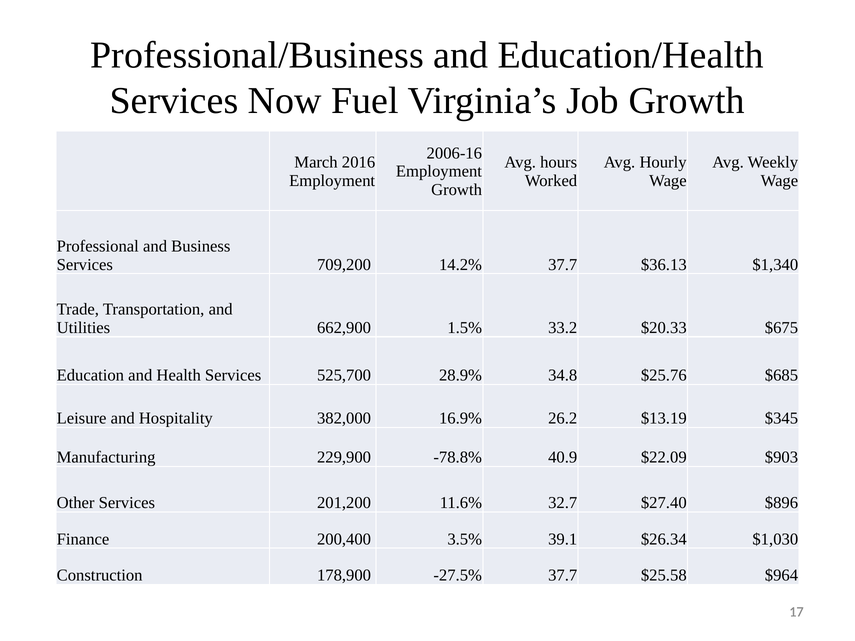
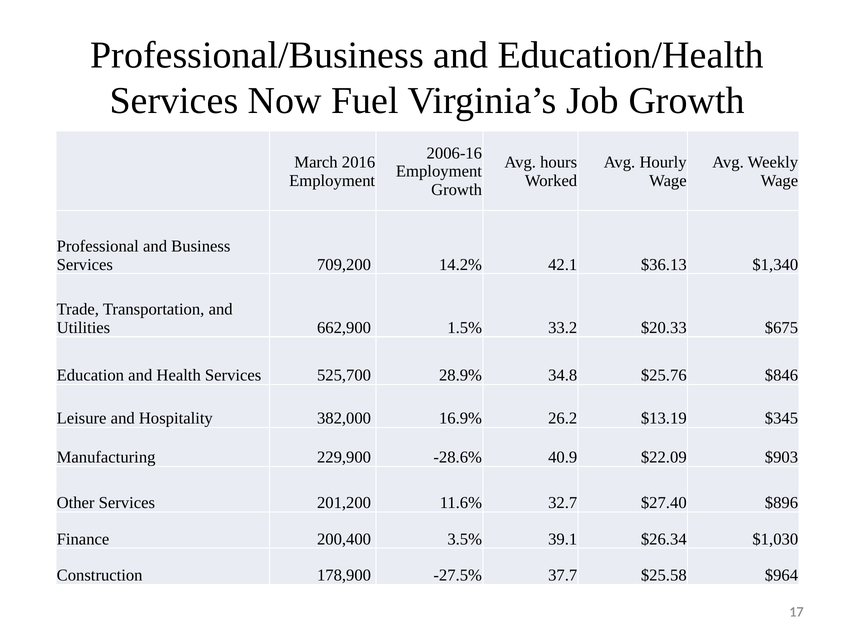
14.2% 37.7: 37.7 -> 42.1
$685: $685 -> $846
-78.8%: -78.8% -> -28.6%
